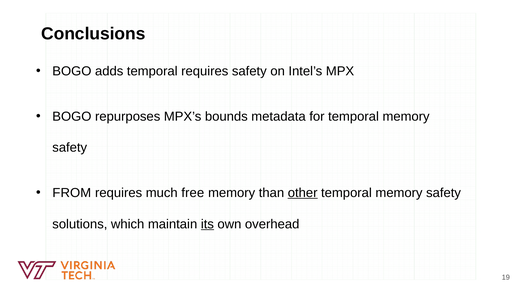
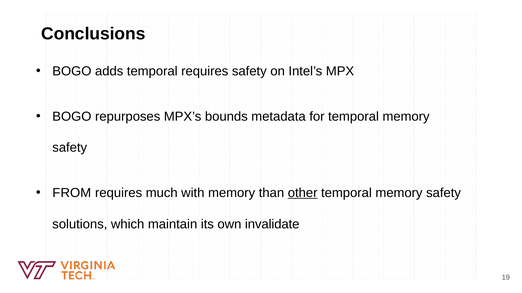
free: free -> with
its underline: present -> none
overhead: overhead -> invalidate
